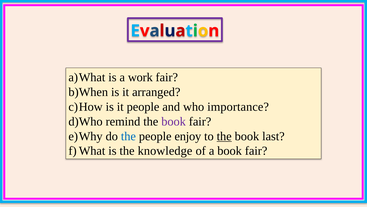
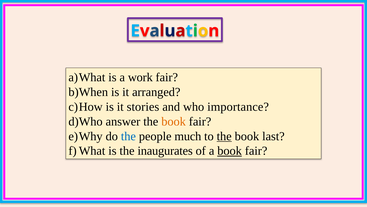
it people: people -> stories
remind: remind -> answer
book at (174, 121) colour: purple -> orange
enjoy: enjoy -> much
knowledge: knowledge -> inaugurates
book at (230, 151) underline: none -> present
